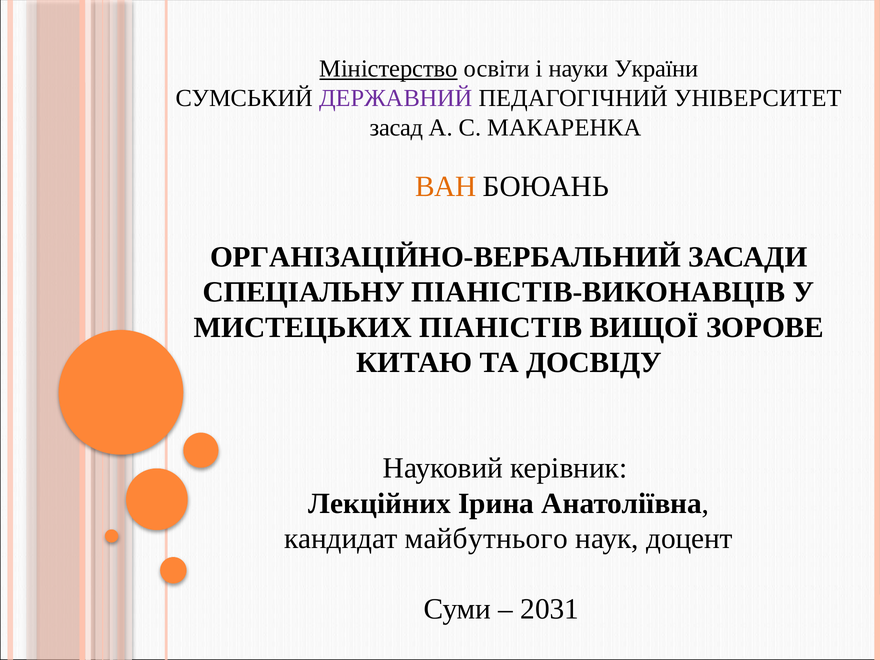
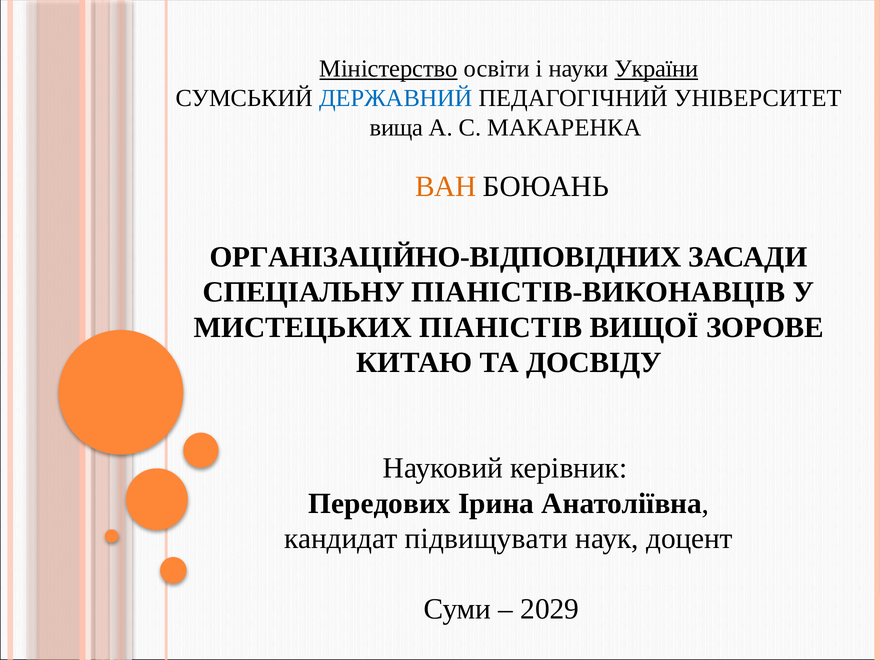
України underline: none -> present
ДЕРЖАВНИЙ colour: purple -> blue
засад: засад -> вища
ОРГАНІЗАЦІЙНО-ВЕРБАЛЬНИЙ: ОРГАНІЗАЦІЙНО-ВЕРБАЛЬНИЙ -> ОРГАНІЗАЦІЙНО-ВІДПОВІДНИХ
Лекційних: Лекційних -> Передових
майбутнього: майбутнього -> підвищувати
2031: 2031 -> 2029
